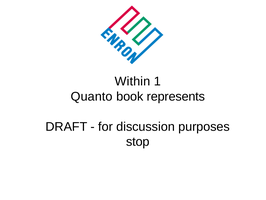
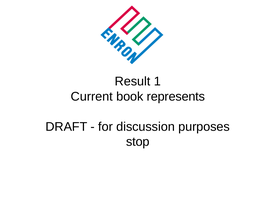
Within: Within -> Result
Quanto: Quanto -> Current
